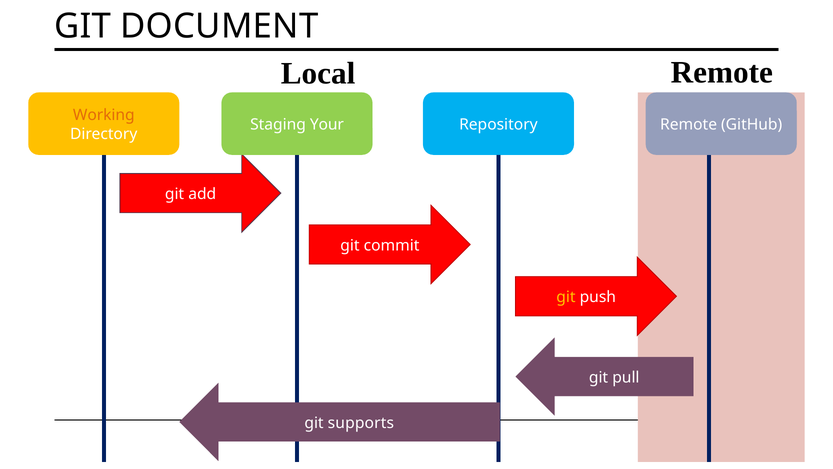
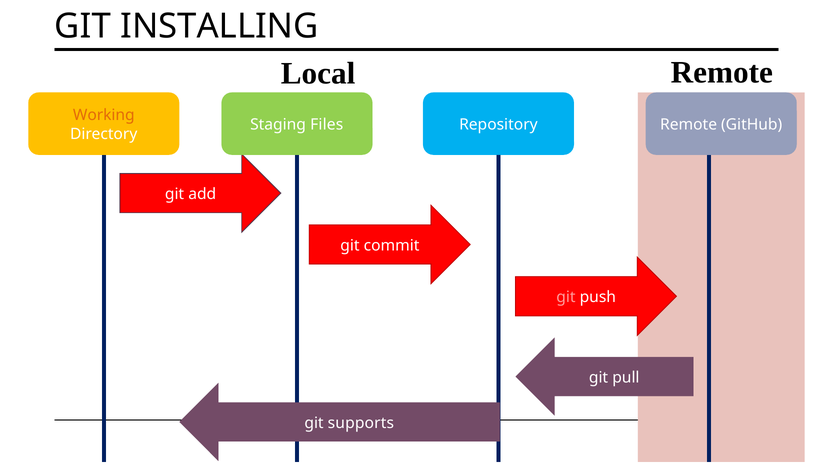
DOCUMENT: DOCUMENT -> INSTALLING
Your: Your -> Files
git at (566, 297) colour: yellow -> pink
